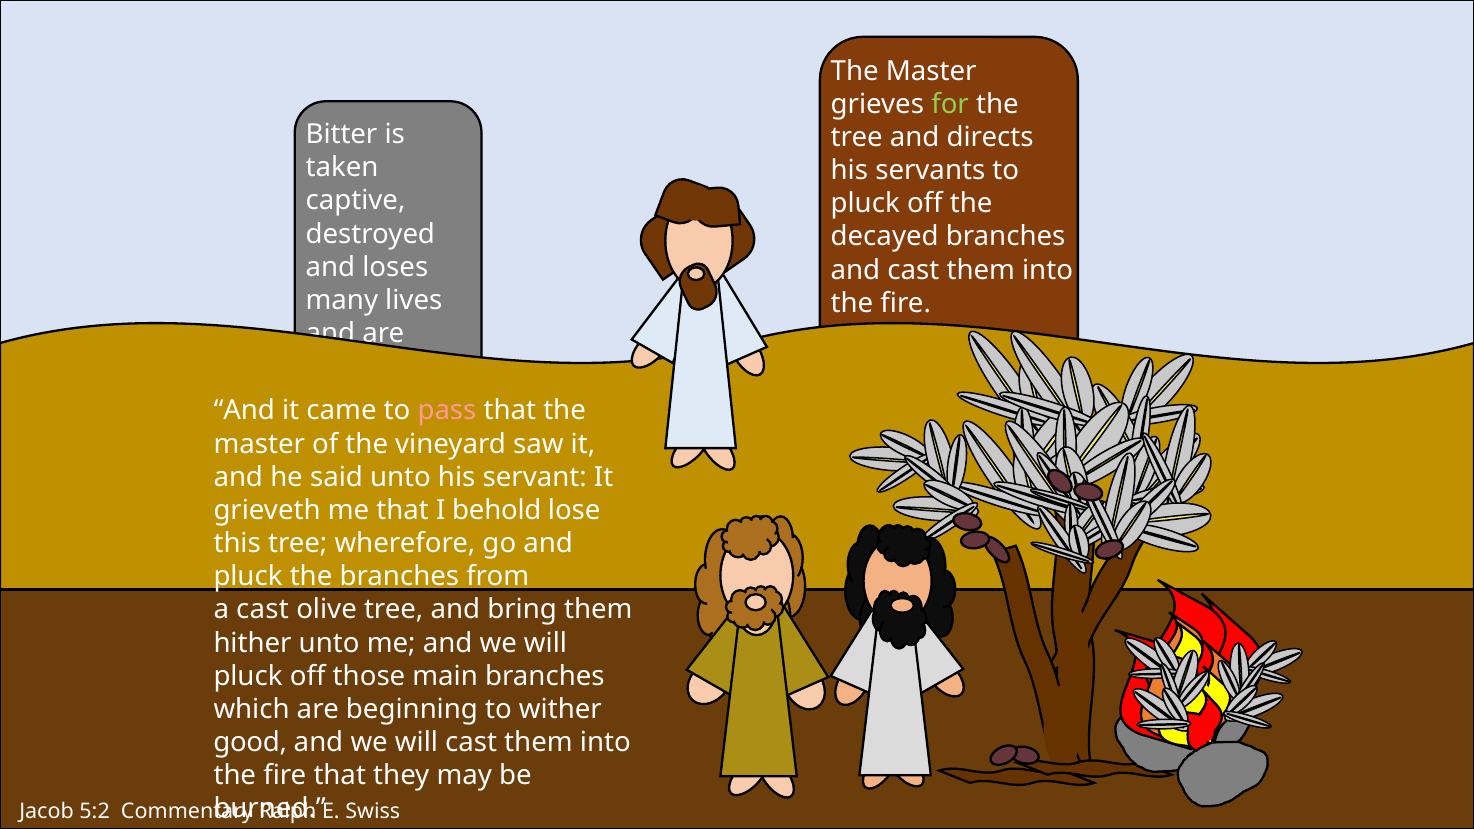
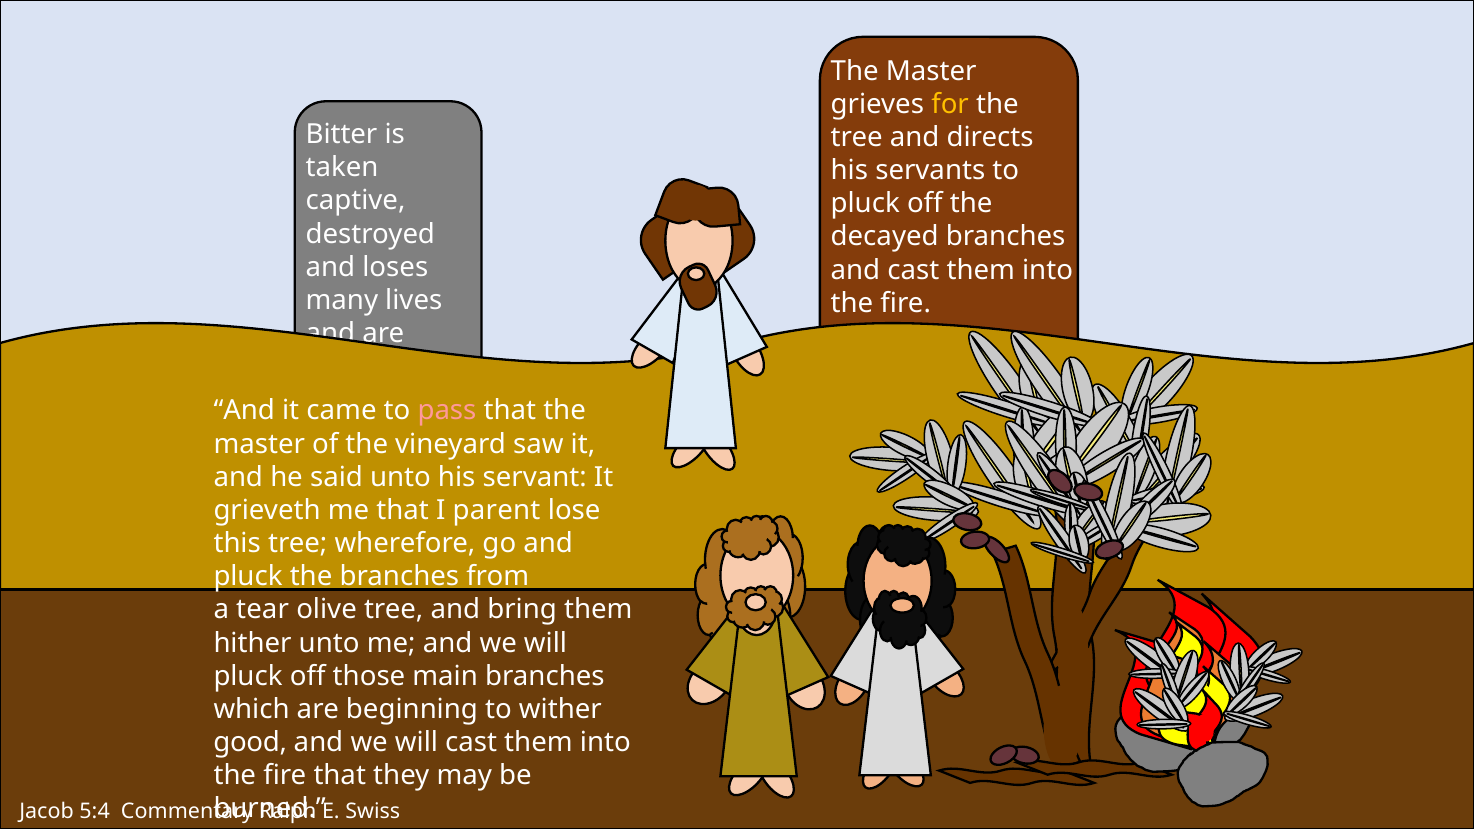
for colour: light green -> yellow
behold: behold -> parent
a cast: cast -> tear
5:2: 5:2 -> 5:4
